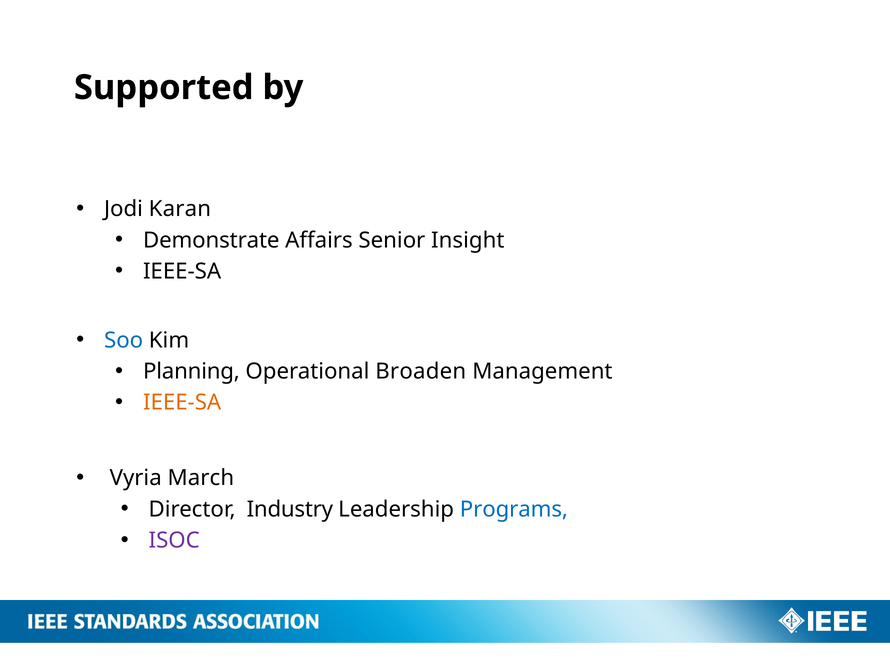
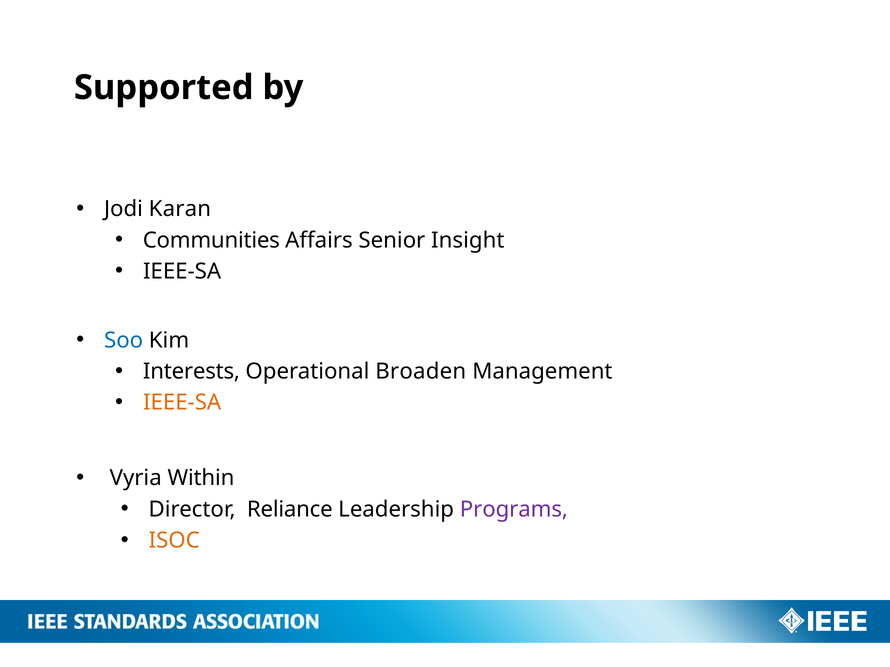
Demonstrate: Demonstrate -> Communities
Planning: Planning -> Interests
March: March -> Within
Industry: Industry -> Reliance
Programs colour: blue -> purple
ISOC colour: purple -> orange
